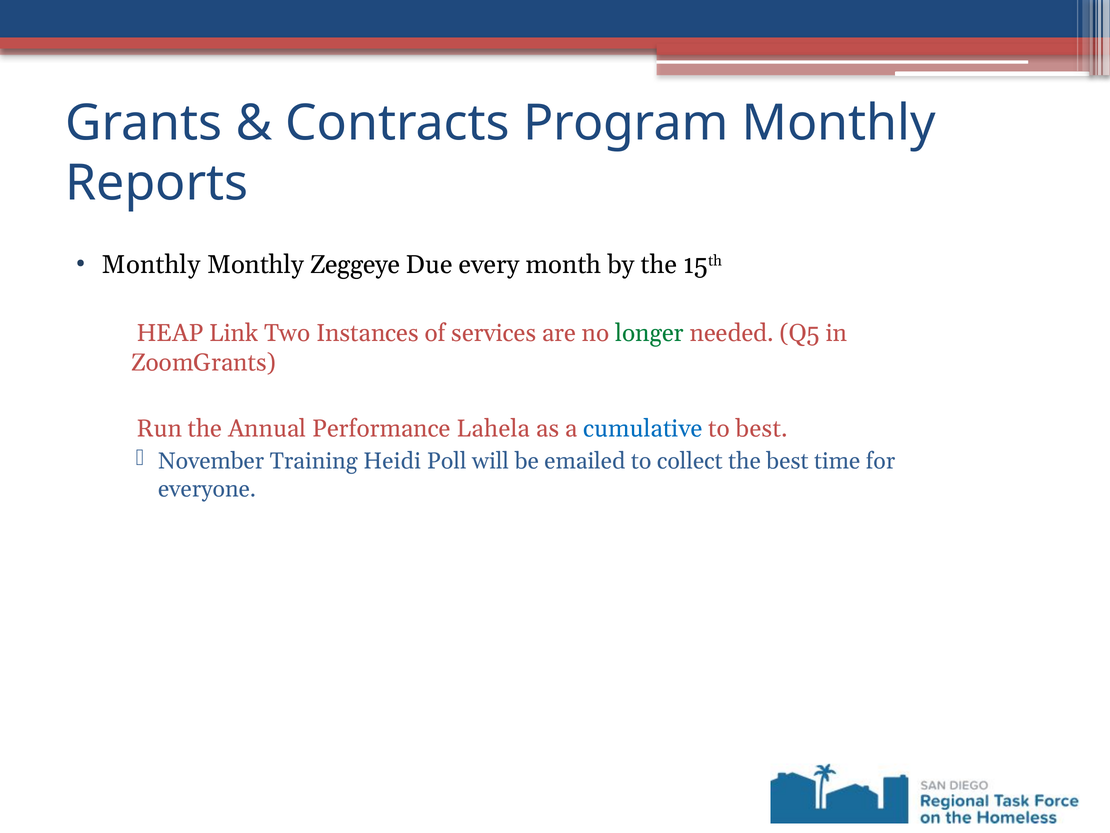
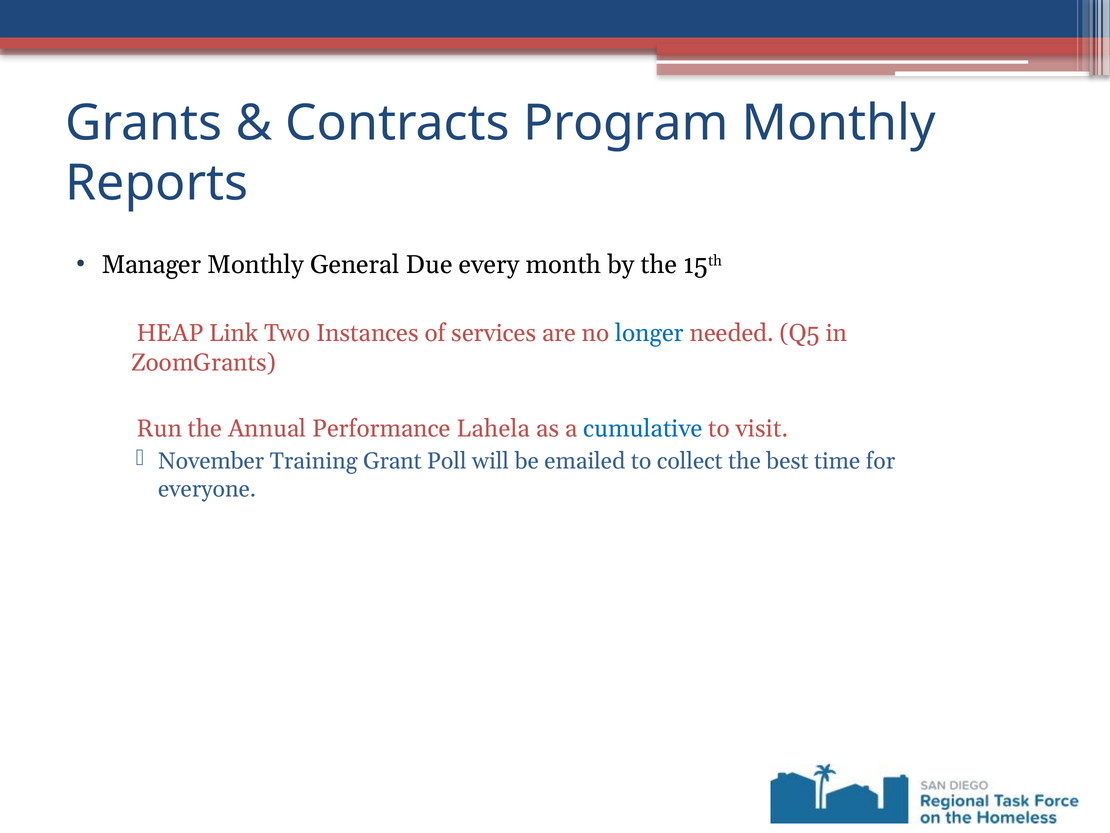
Monthly at (151, 265): Monthly -> Manager
Zeggeye: Zeggeye -> General
longer colour: green -> blue
to best: best -> visit
Heidi: Heidi -> Grant
